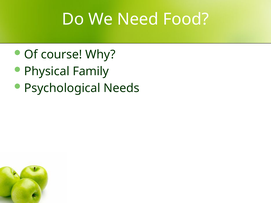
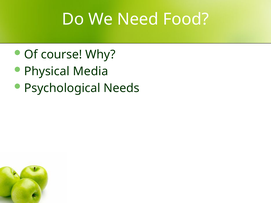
Family: Family -> Media
